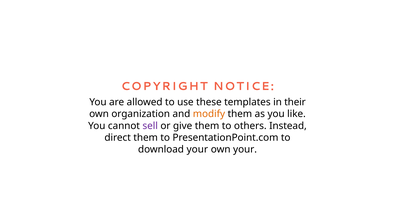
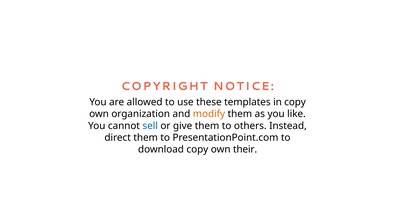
in their: their -> copy
sell colour: purple -> blue
download your: your -> copy
own your: your -> their
